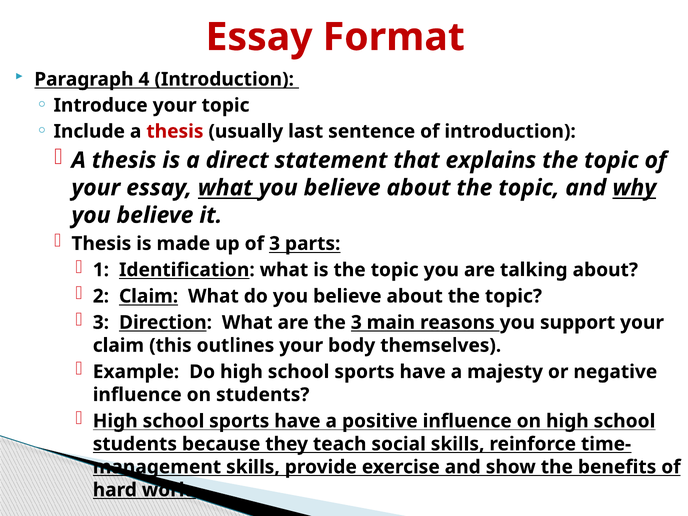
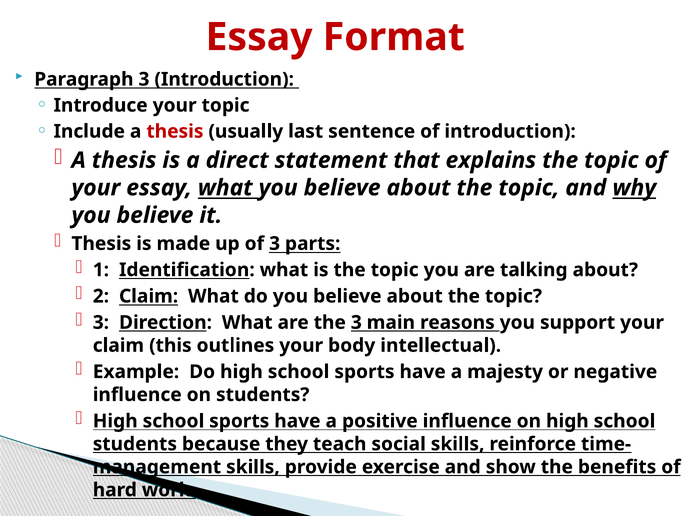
Paragraph 4: 4 -> 3
themselves: themselves -> intellectual
